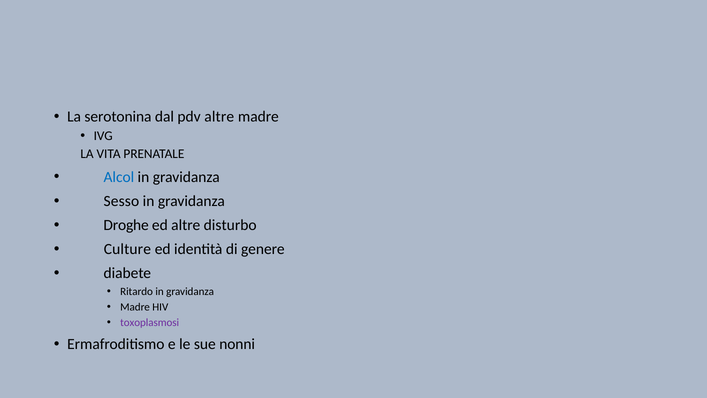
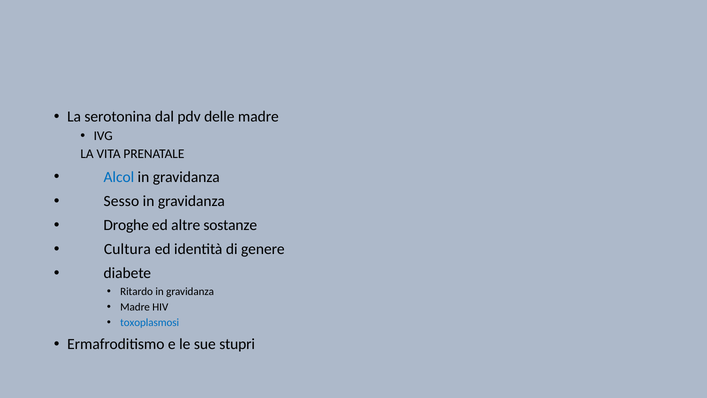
pdv altre: altre -> delle
disturbo: disturbo -> sostanze
Culture: Culture -> Cultura
toxoplasmosi colour: purple -> blue
nonni: nonni -> stupri
